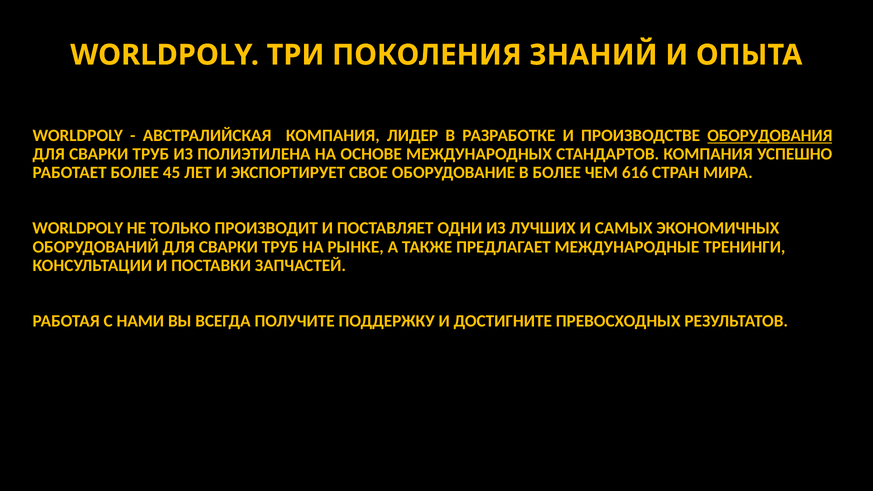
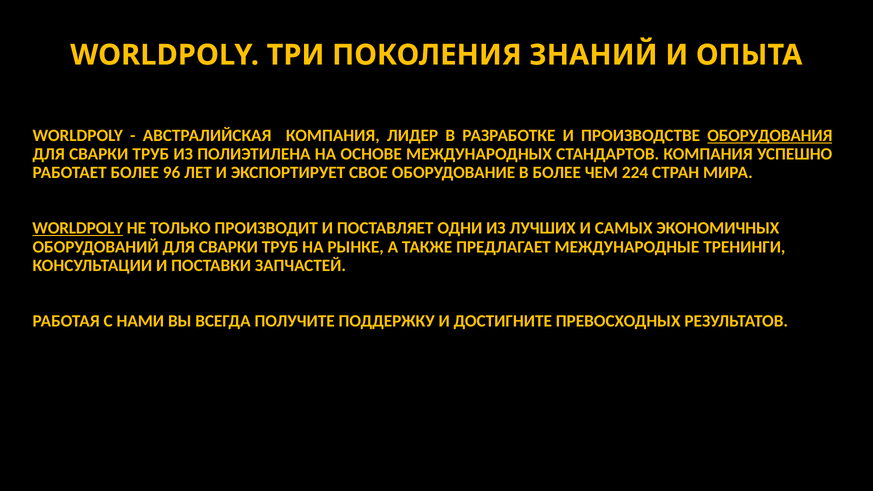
45: 45 -> 96
616: 616 -> 224
WORLDPOLY at (78, 228) underline: none -> present
